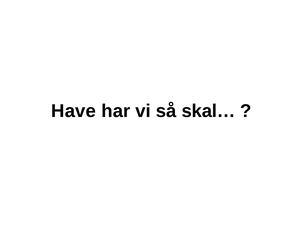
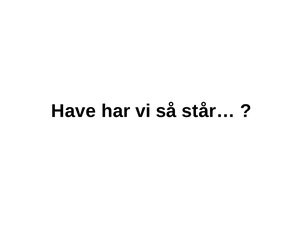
skal…: skal… -> står…
